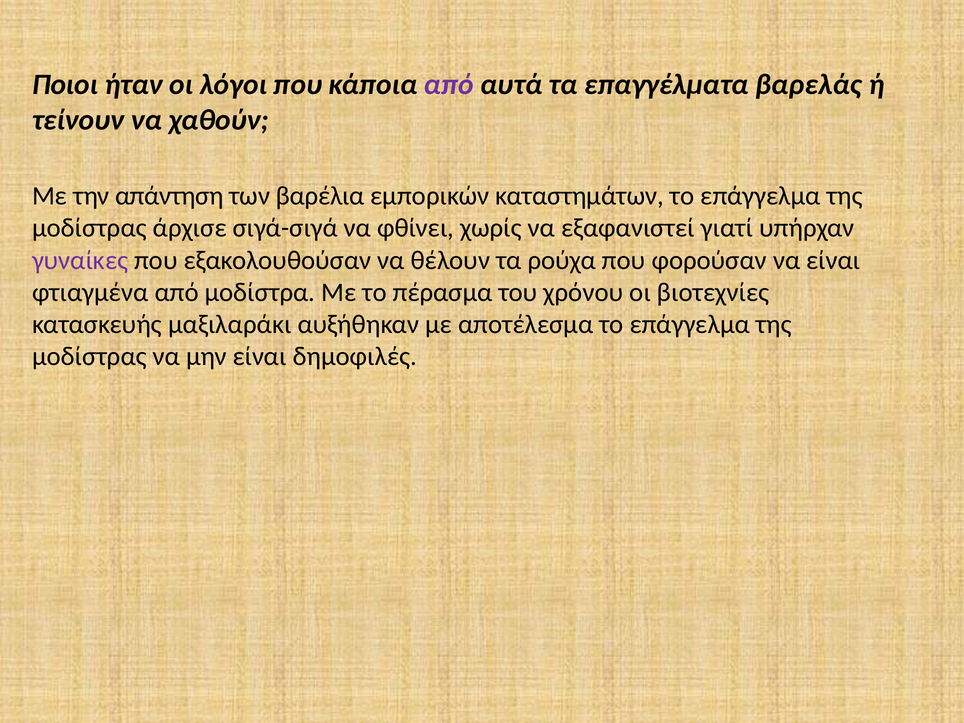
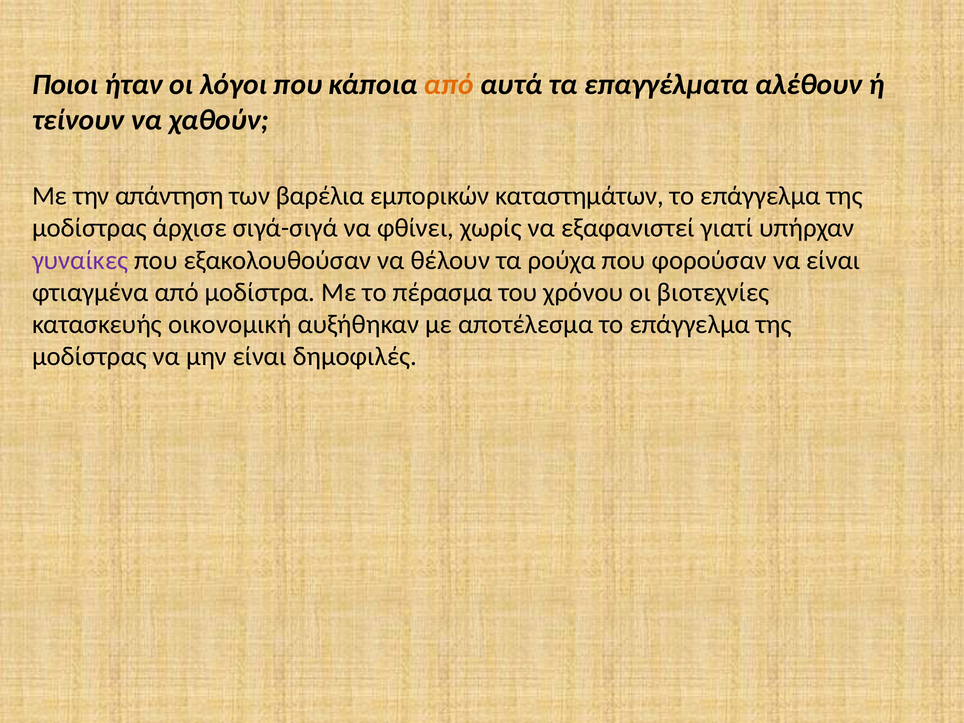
από at (449, 85) colour: purple -> orange
βαρελάς: βαρελάς -> αλέθουν
μαξιλαράκι: μαξιλαράκι -> οικονομική
